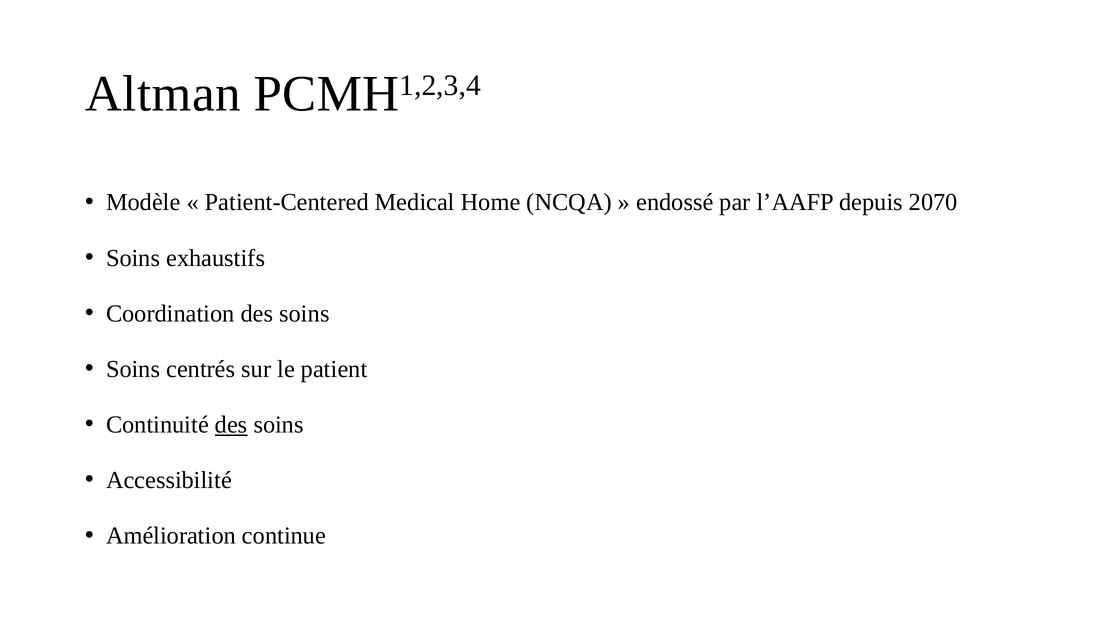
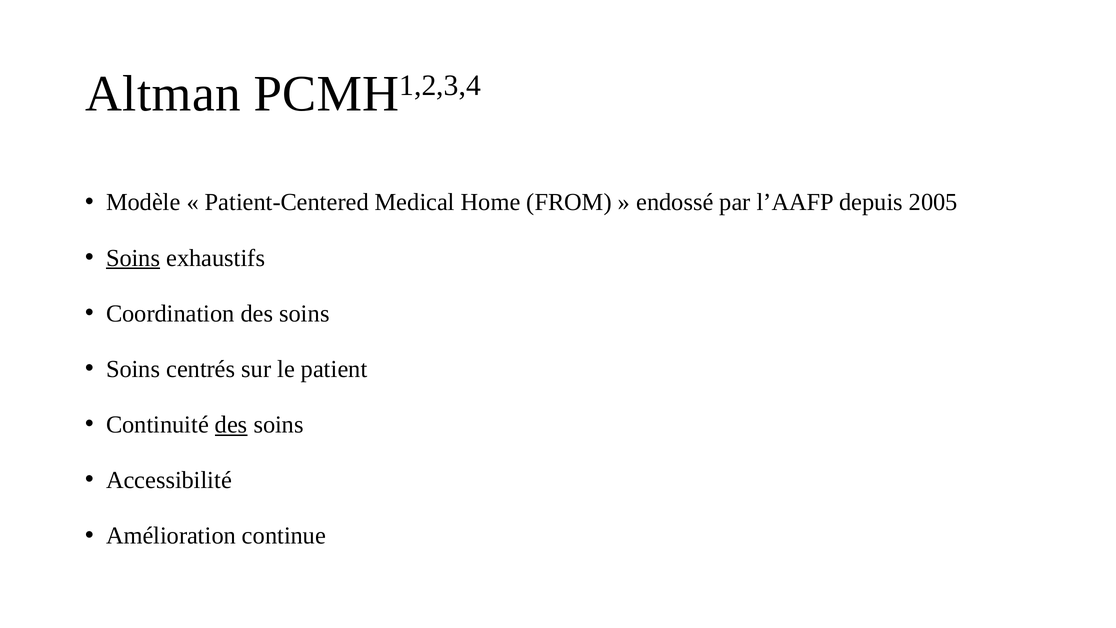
NCQA: NCQA -> FROM
2070: 2070 -> 2005
Soins at (133, 258) underline: none -> present
